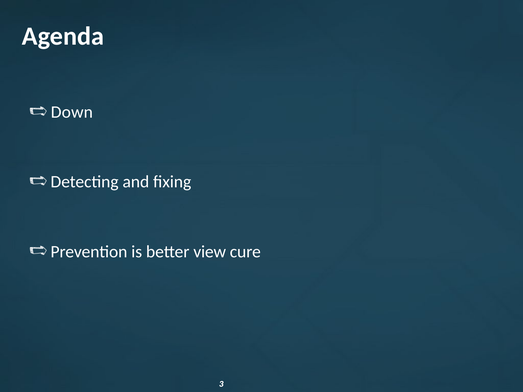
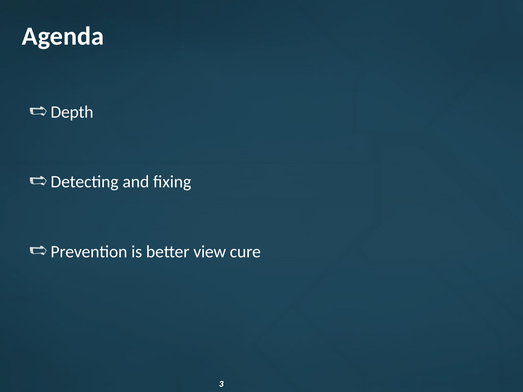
Down: Down -> Depth
